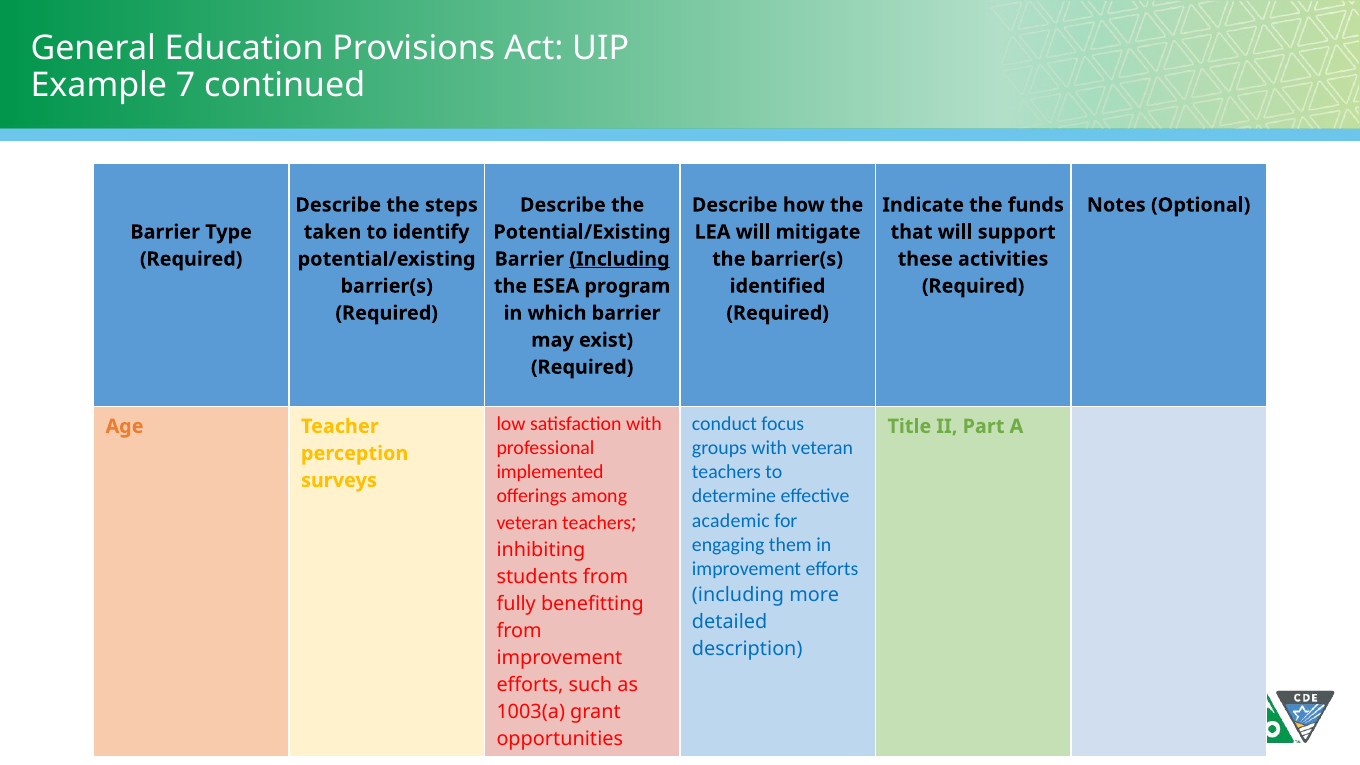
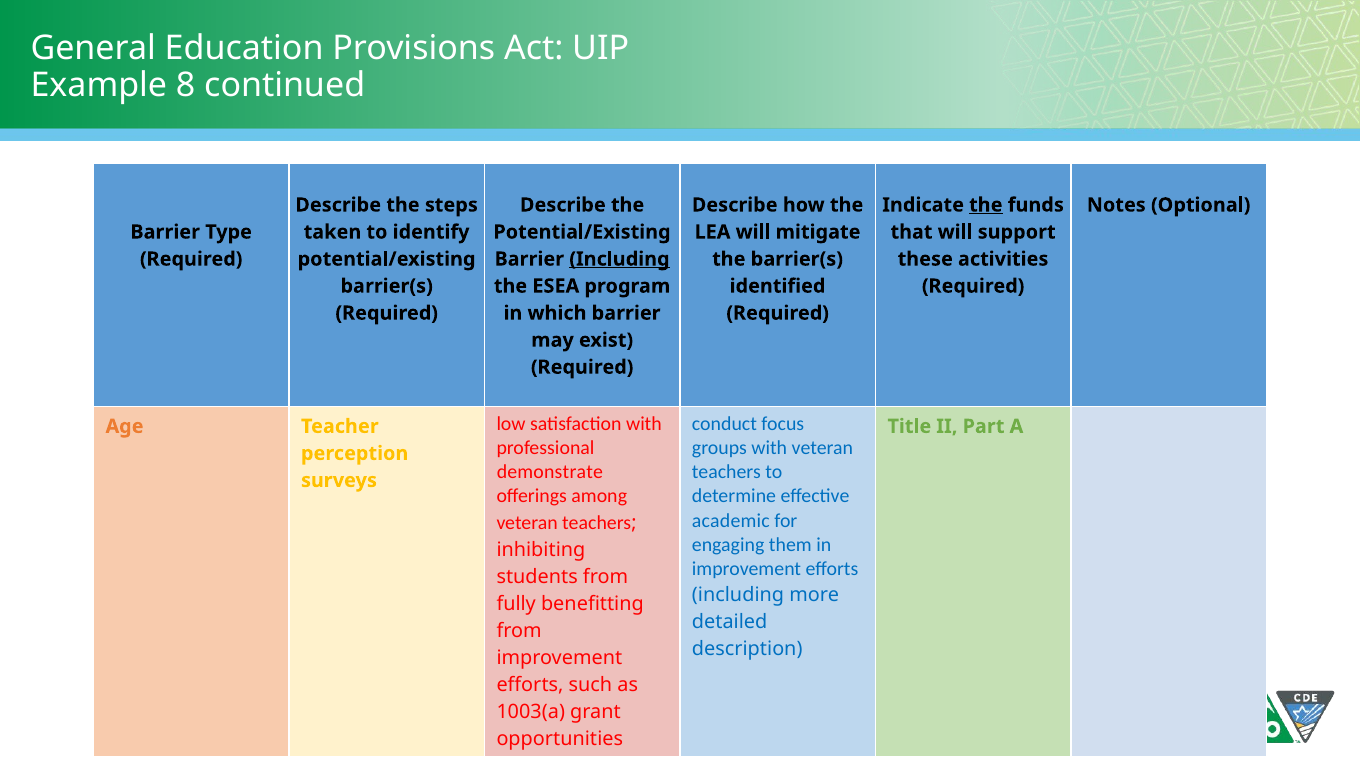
7: 7 -> 8
the at (986, 205) underline: none -> present
implemented: implemented -> demonstrate
